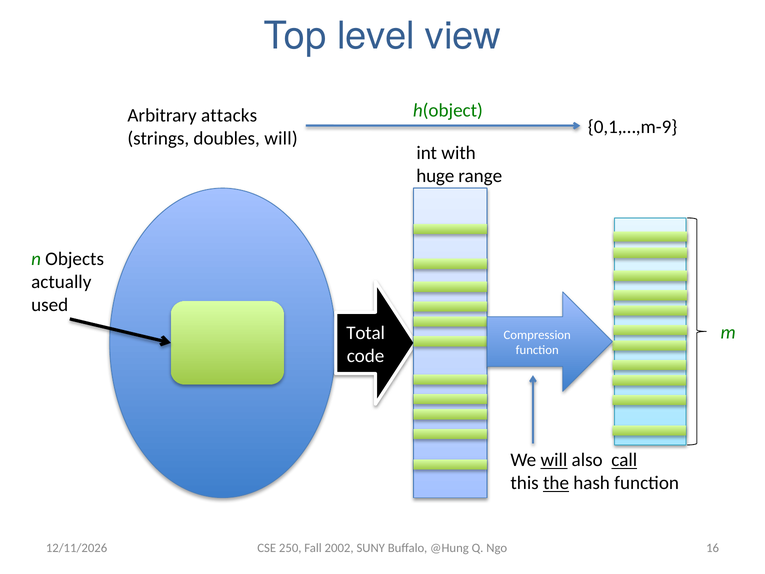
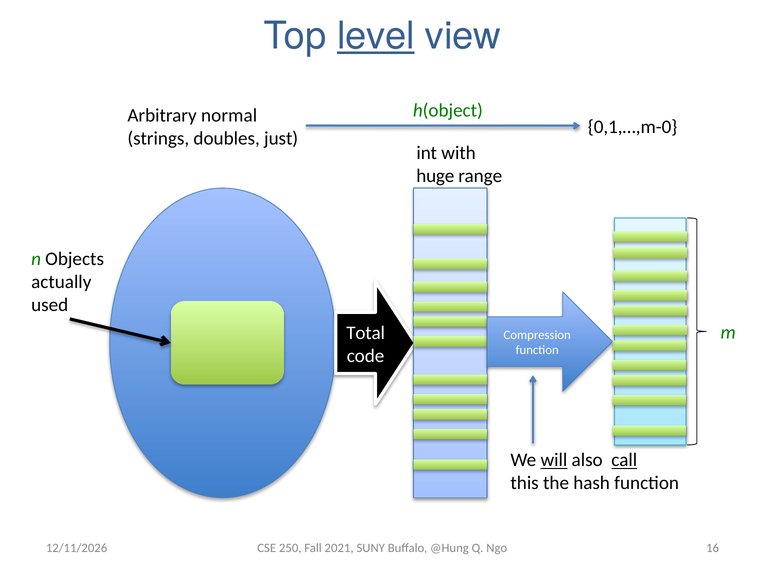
level underline: none -> present
attacks: attacks -> normal
0,1,…,m-9: 0,1,…,m-9 -> 0,1,…,m-0
doubles will: will -> just
the underline: present -> none
2002: 2002 -> 2021
